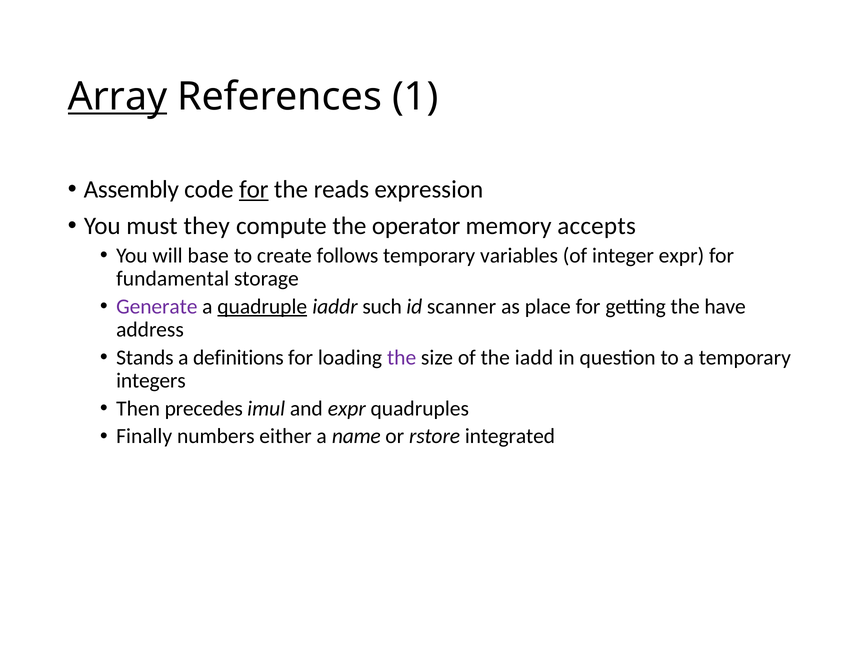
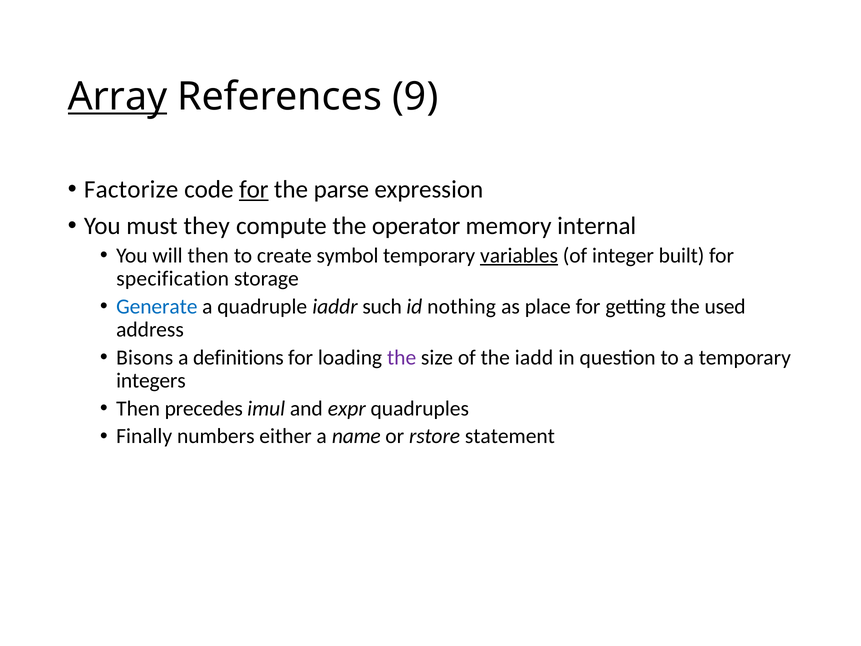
1: 1 -> 9
Assembly: Assembly -> Factorize
reads: reads -> parse
accepts: accepts -> internal
will base: base -> then
follows: follows -> symbol
variables underline: none -> present
integer expr: expr -> built
fundamental: fundamental -> specification
Generate colour: purple -> blue
quadruple underline: present -> none
scanner: scanner -> nothing
have: have -> used
Stands: Stands -> Bisons
integrated: integrated -> statement
